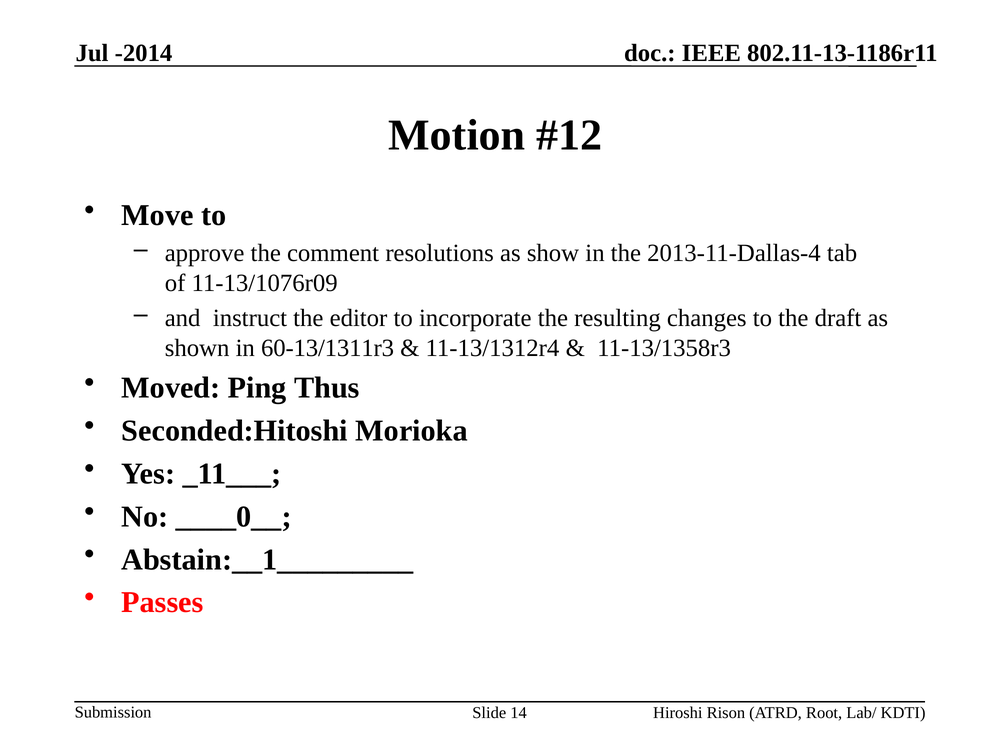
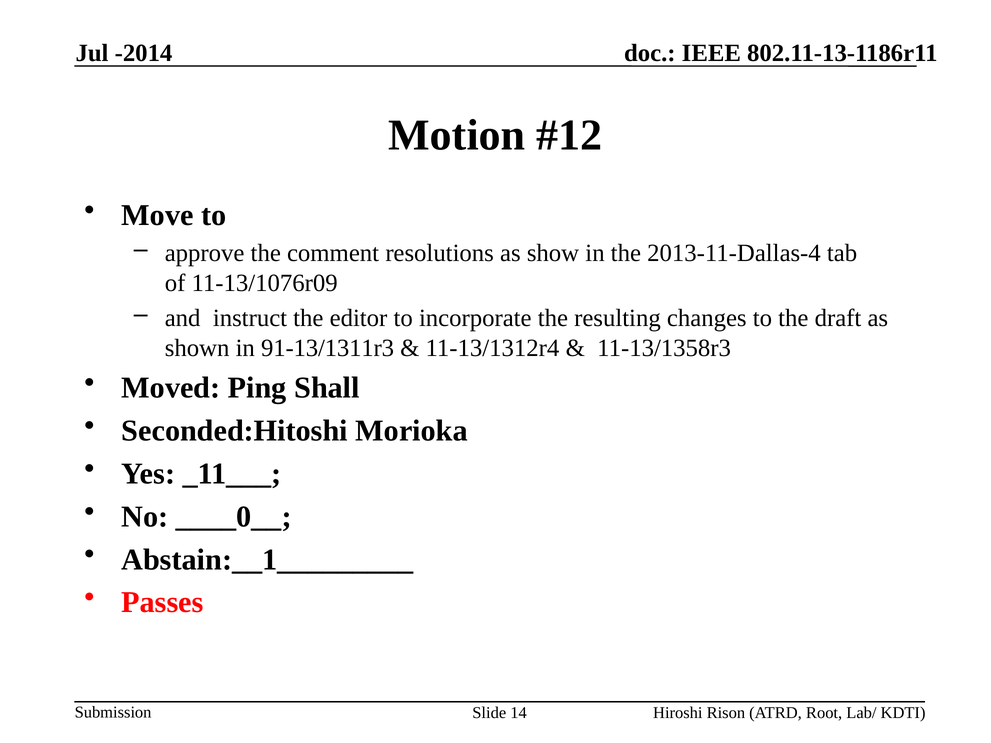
60-13/1311r3: 60-13/1311r3 -> 91-13/1311r3
Thus: Thus -> Shall
